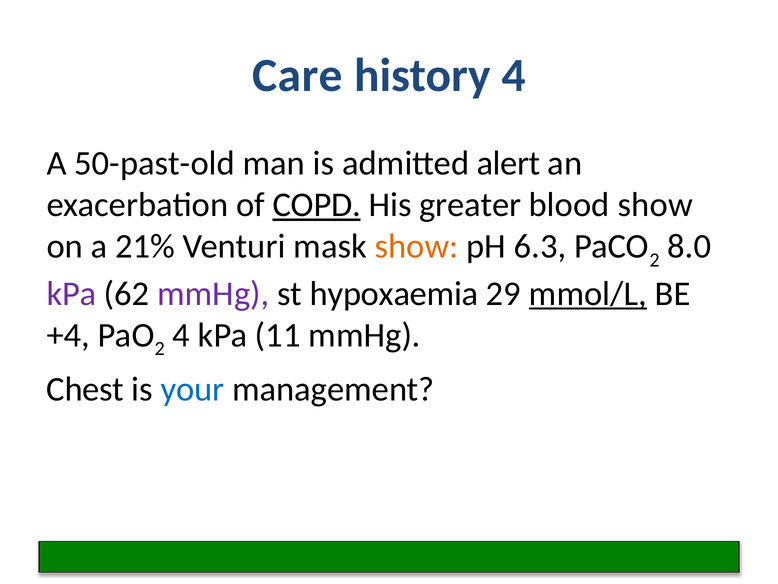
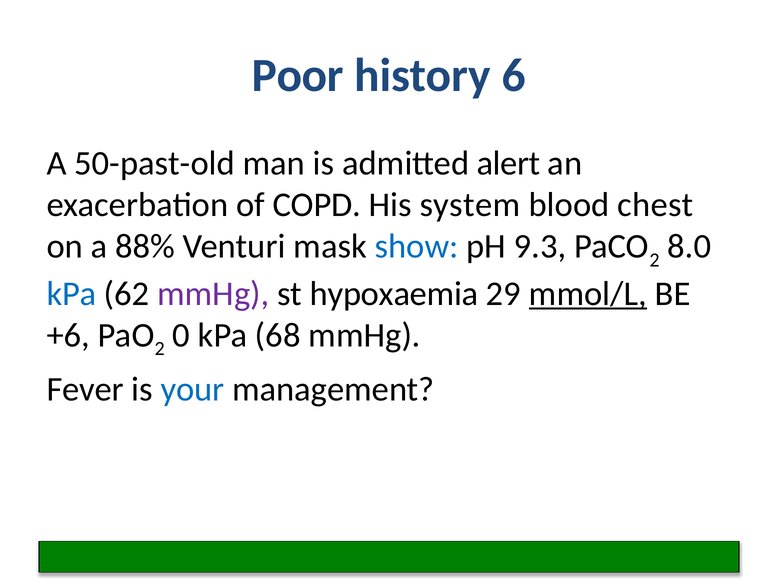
Care: Care -> Poor
history 4: 4 -> 6
COPD underline: present -> none
greater: greater -> system
blood show: show -> chest
21%: 21% -> 88%
show at (417, 246) colour: orange -> blue
6.3: 6.3 -> 9.3
kPa at (71, 293) colour: purple -> blue
+4: +4 -> +6
4 at (181, 335): 4 -> 0
11: 11 -> 68
Chest: Chest -> Fever
